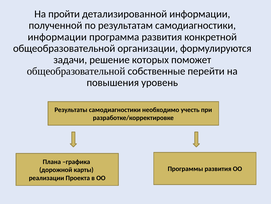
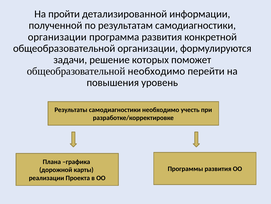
информации at (57, 37): информации -> организации
общеобразовательной собственные: собственные -> необходимо
